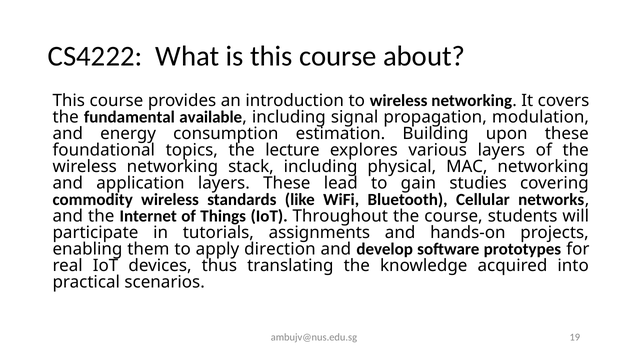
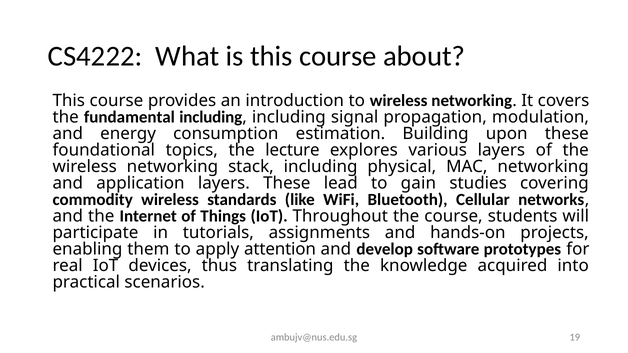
fundamental available: available -> including
direction: direction -> attention
